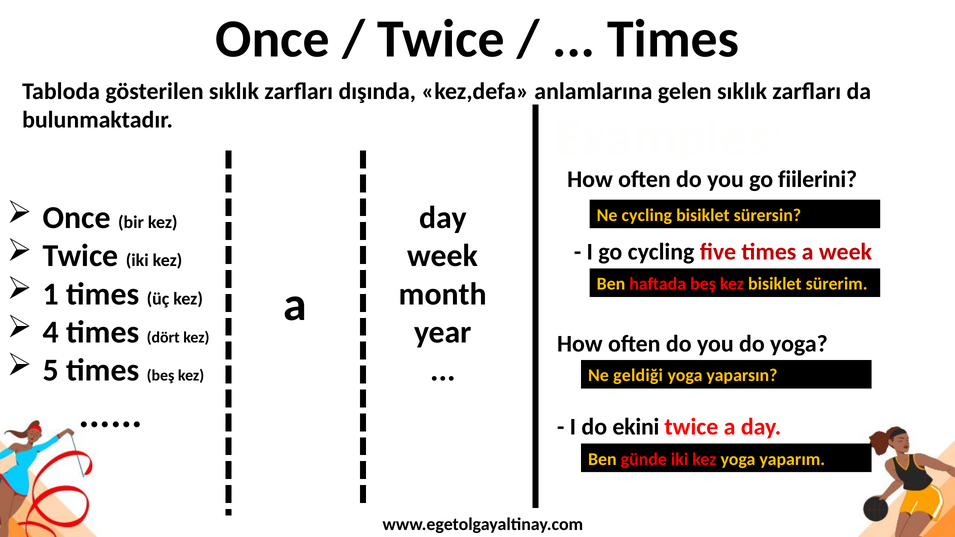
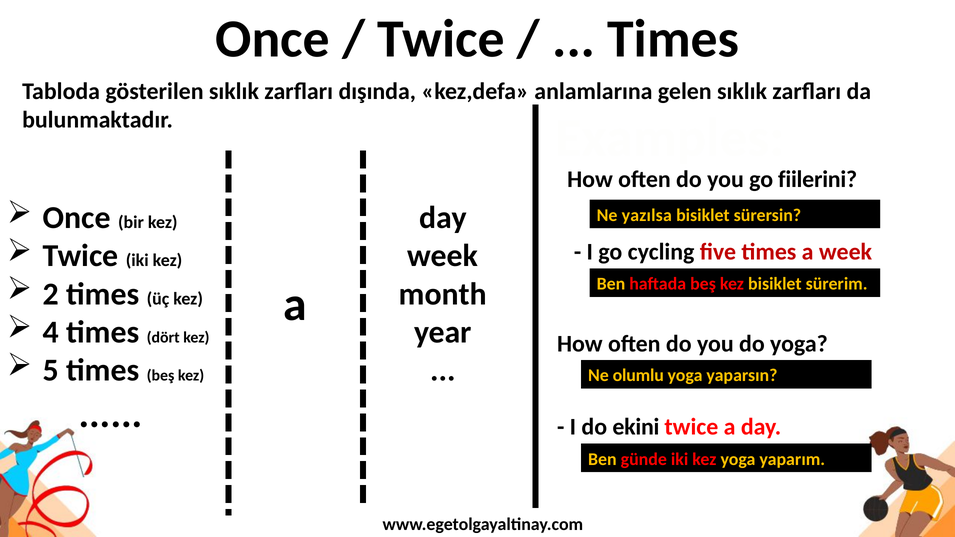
Ne cycling: cycling -> yazılsa
1: 1 -> 2
geldiği: geldiği -> olumlu
